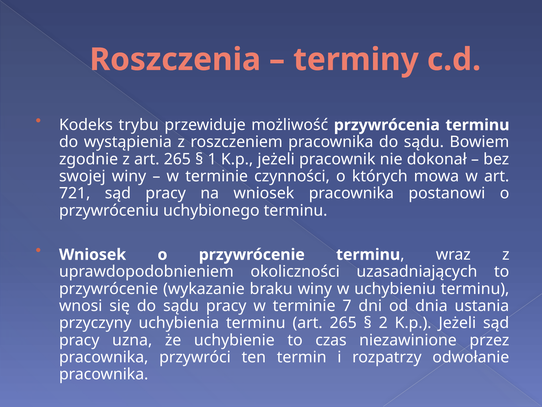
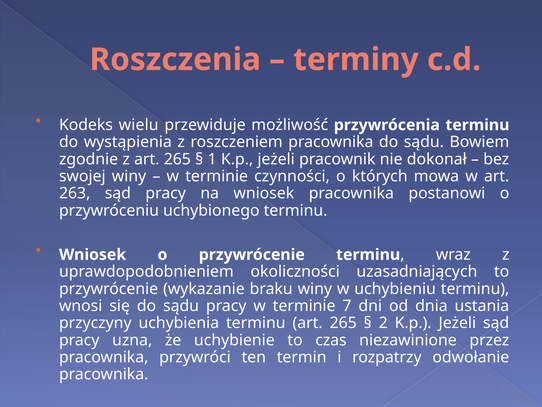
trybu: trybu -> wielu
721: 721 -> 263
